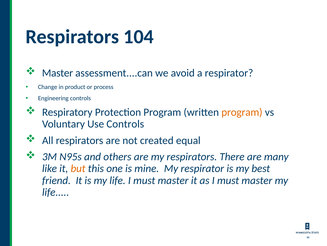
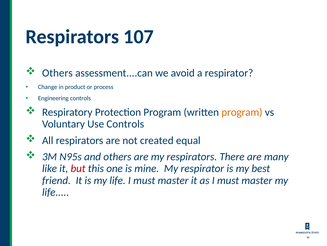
104: 104 -> 107
Master at (57, 73): Master -> Others
but colour: orange -> red
